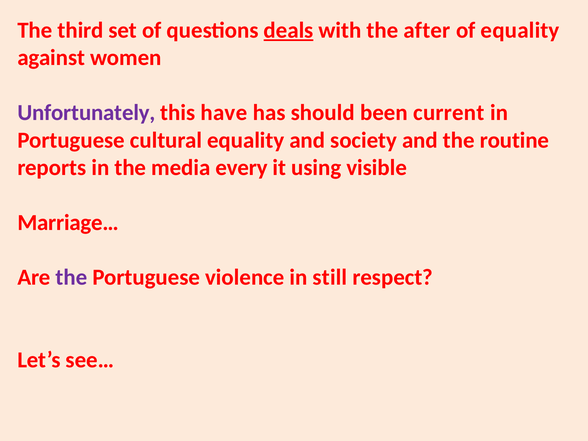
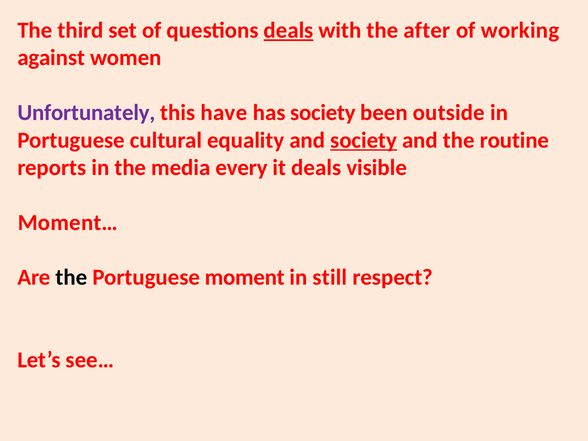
of equality: equality -> working
has should: should -> society
current: current -> outside
society at (364, 140) underline: none -> present
it using: using -> deals
Marriage…: Marriage… -> Moment…
the at (71, 277) colour: purple -> black
violence: violence -> moment
